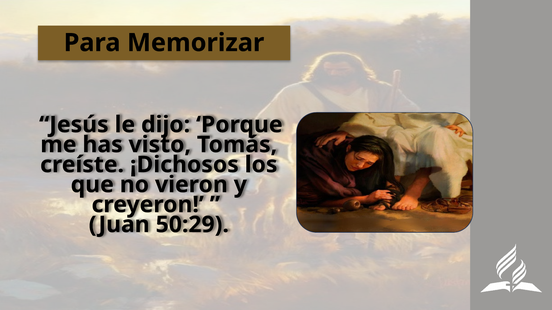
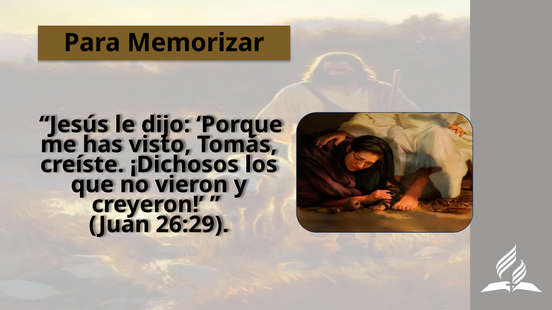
50:29: 50:29 -> 26:29
